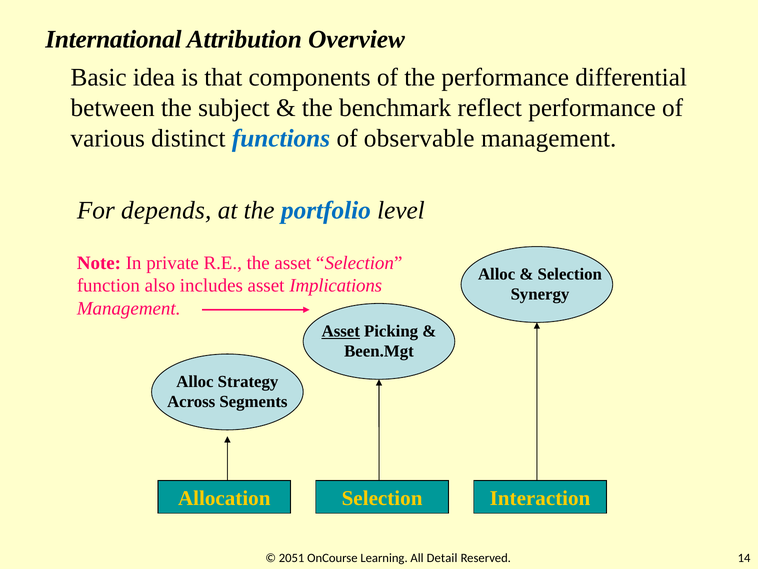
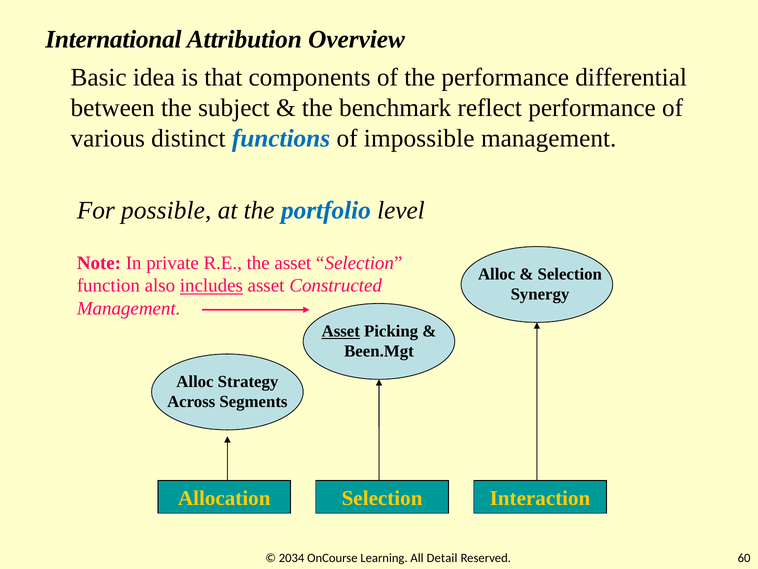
observable: observable -> impossible
depends: depends -> possible
includes underline: none -> present
Implications: Implications -> Constructed
2051: 2051 -> 2034
14: 14 -> 60
